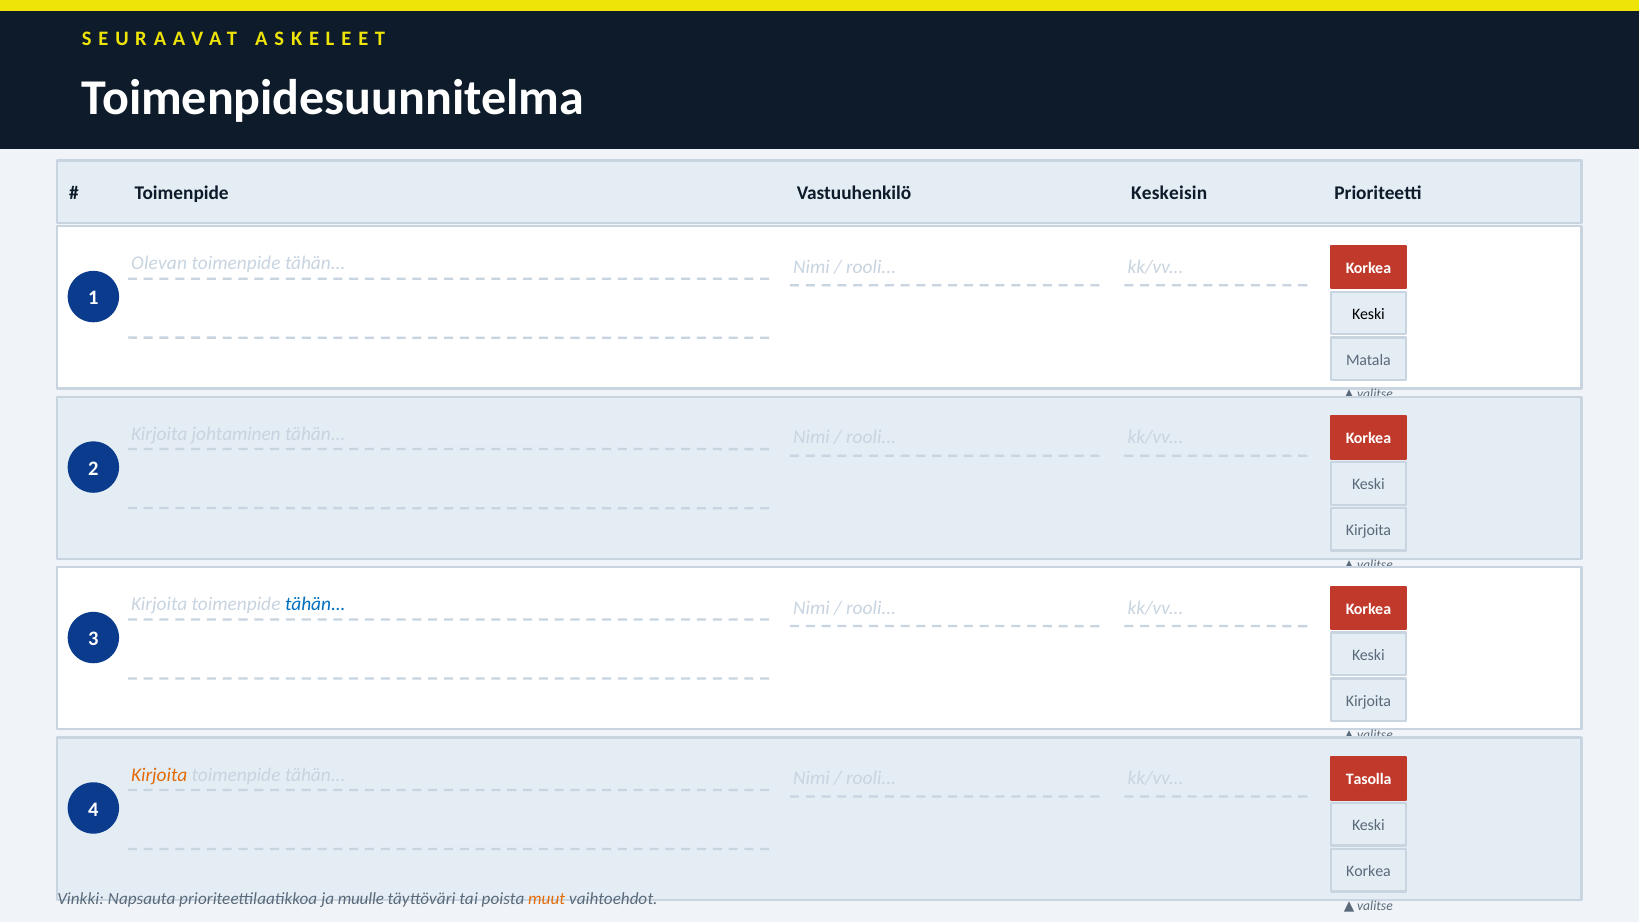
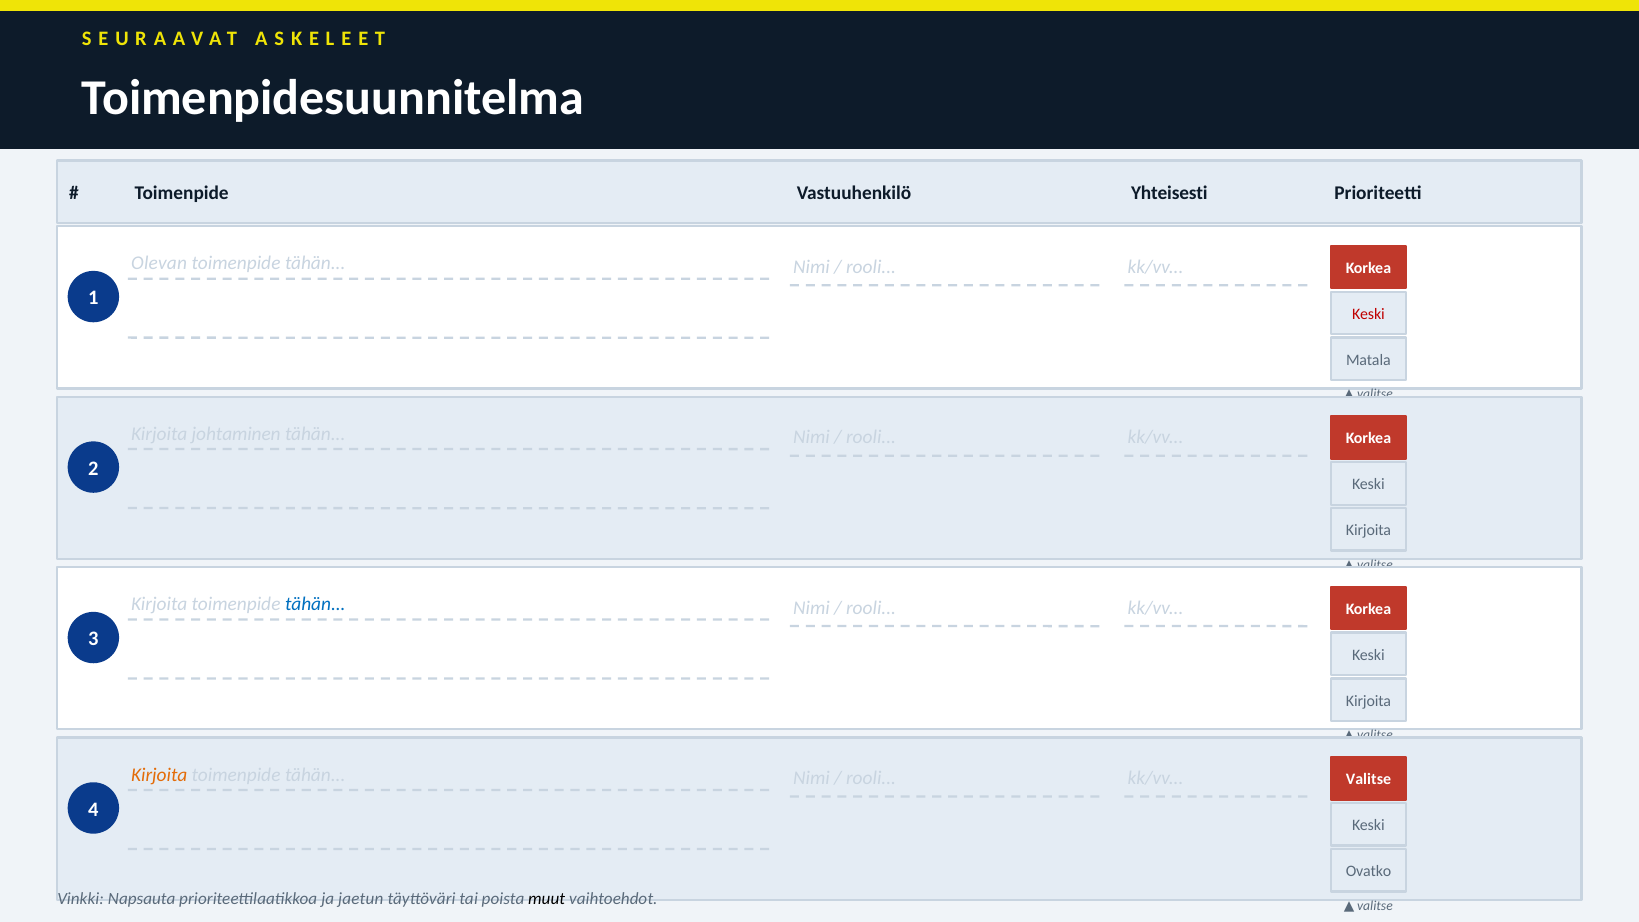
Keskeisin: Keskeisin -> Yhteisesti
Keski at (1368, 314) colour: black -> red
Tasolla: Tasolla -> Valitse
Korkea at (1368, 871): Korkea -> Ovatko
muulle: muulle -> jaetun
muut colour: orange -> black
